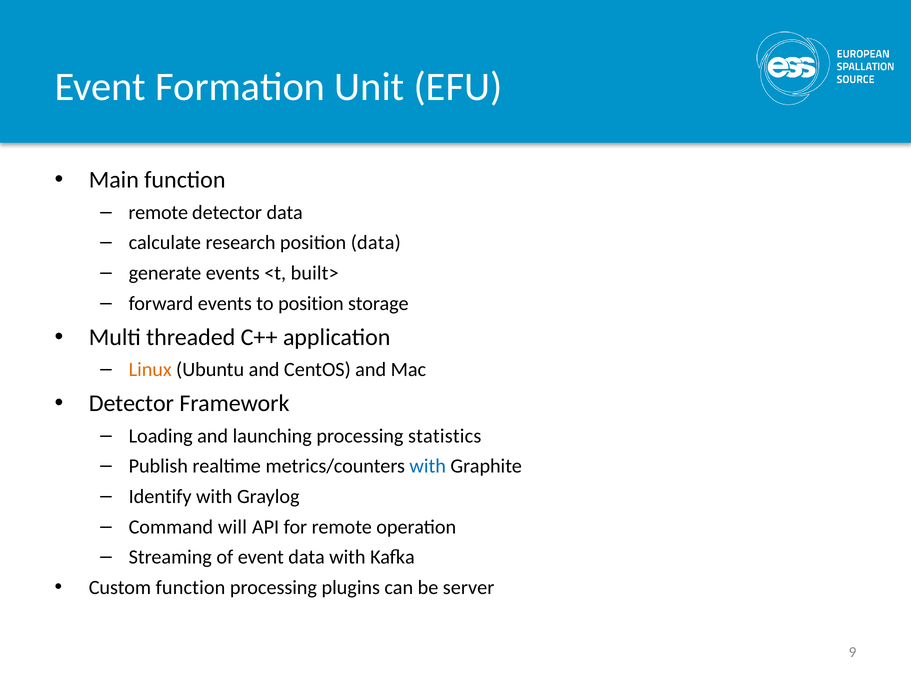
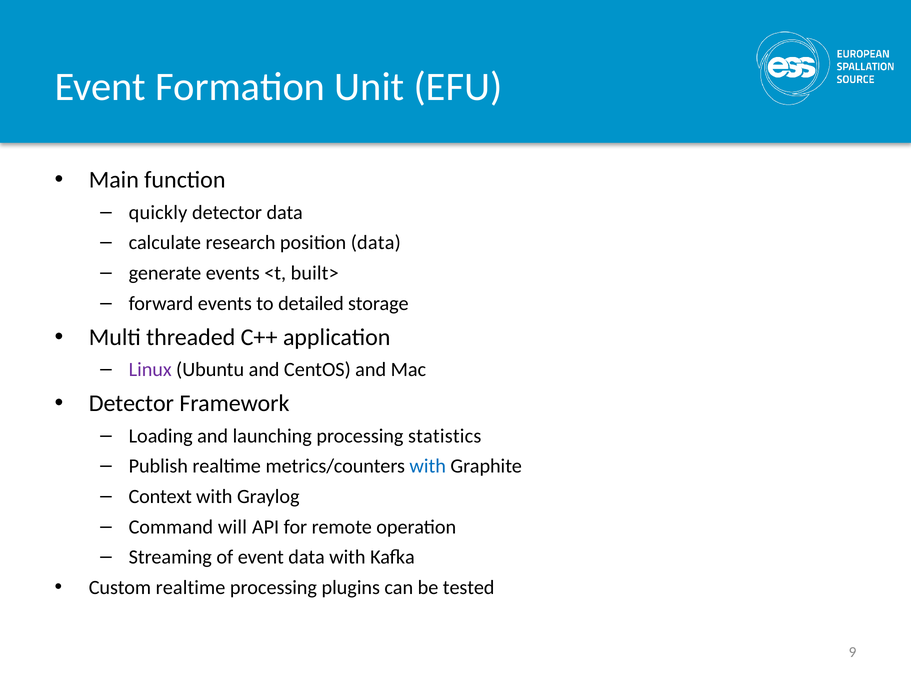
remote at (158, 212): remote -> quickly
to position: position -> detailed
Linux colour: orange -> purple
Identify: Identify -> Context
Custom function: function -> realtime
server: server -> tested
